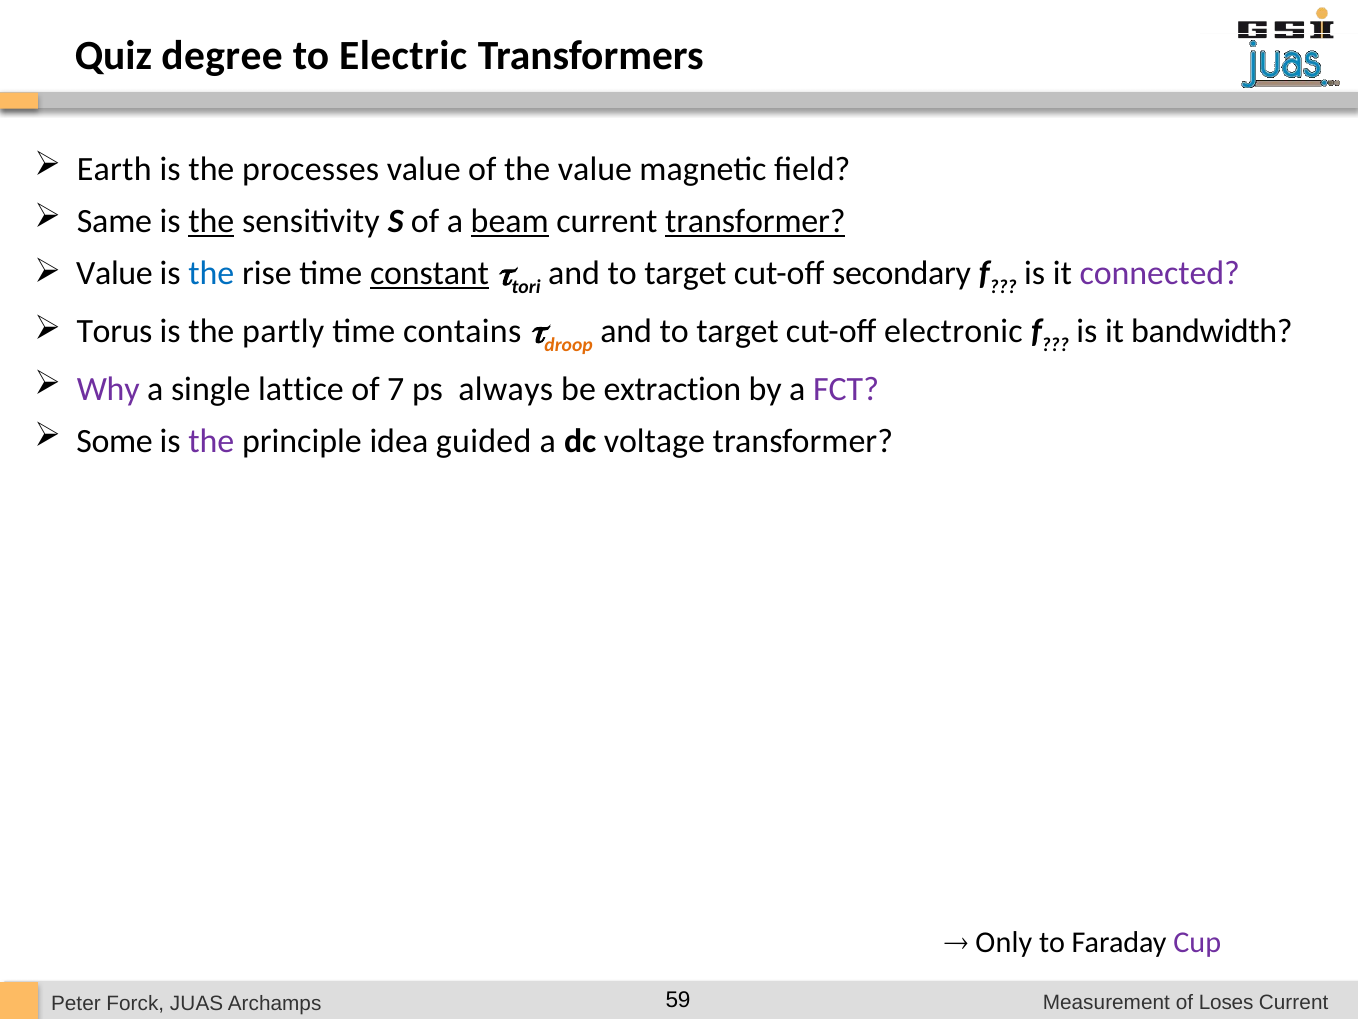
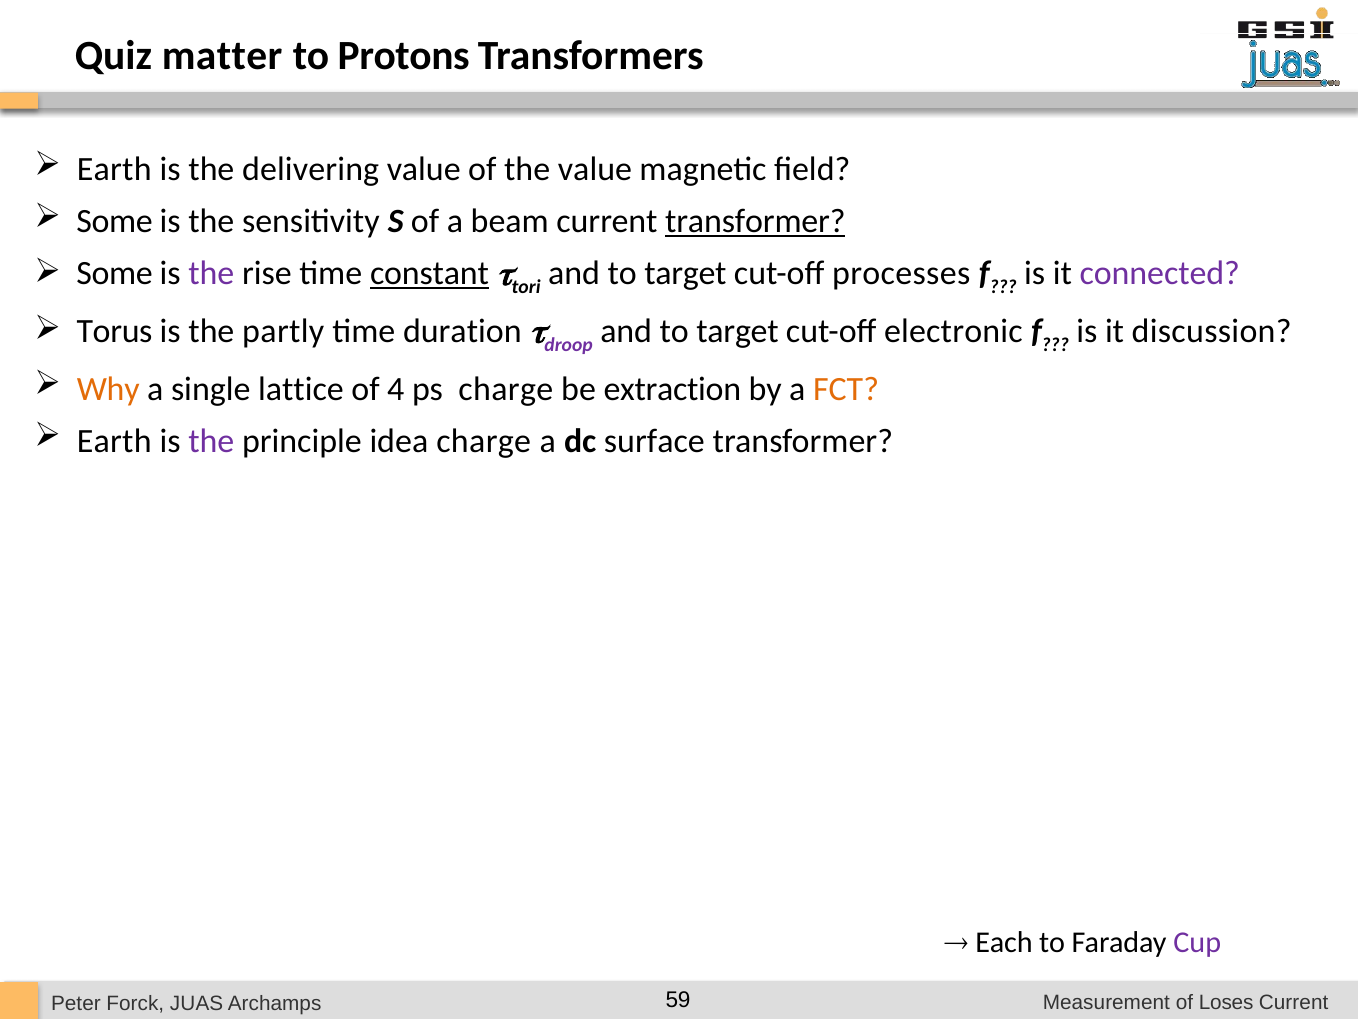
degree: degree -> matter
Electric: Electric -> Protons
processes: processes -> delivering
Same at (114, 222): Same -> Some
the at (211, 222) underline: present -> none
beam underline: present -> none
Value at (115, 274): Value -> Some
the at (211, 274) colour: blue -> purple
secondary: secondary -> processes
contains: contains -> duration
droop colour: orange -> purple
bandwidth: bandwidth -> discussion
Why colour: purple -> orange
7: 7 -> 4
ps always: always -> charge
FCT colour: purple -> orange
Some at (115, 441): Some -> Earth
idea guided: guided -> charge
voltage: voltage -> surface
Only: Only -> Each
